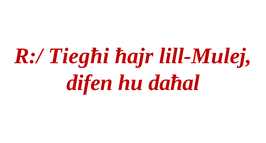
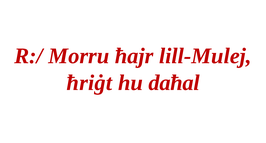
Tiegħi: Tiegħi -> Morru
difen: difen -> ħriġt
